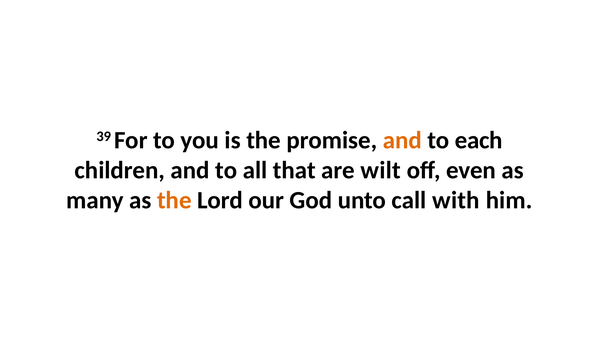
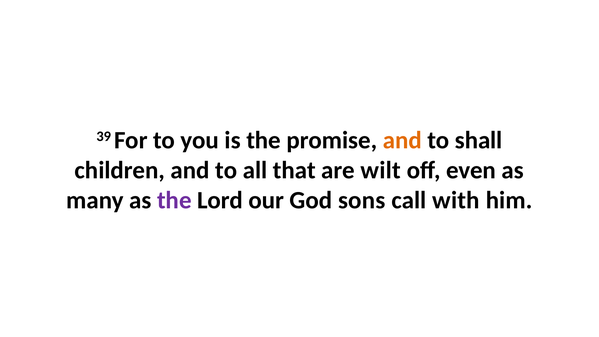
each: each -> shall
the at (174, 200) colour: orange -> purple
unto: unto -> sons
